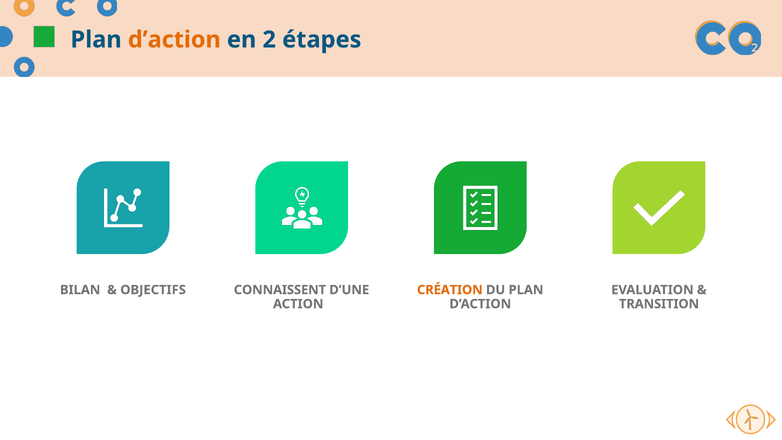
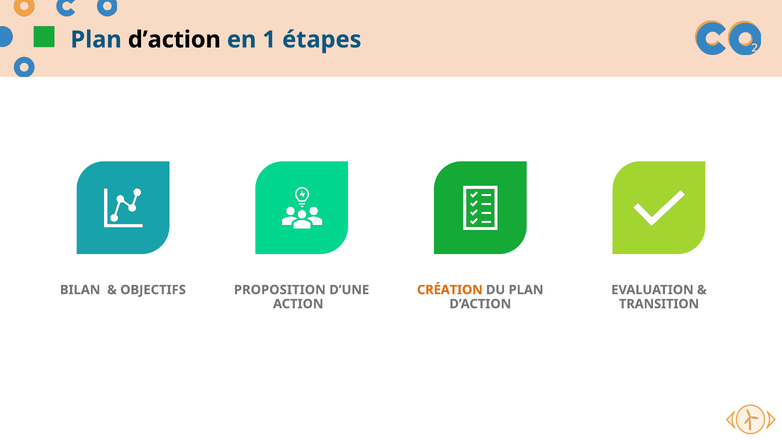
d’action at (174, 40) colour: orange -> black
2: 2 -> 1
CONNAISSENT: CONNAISSENT -> PROPOSITION
